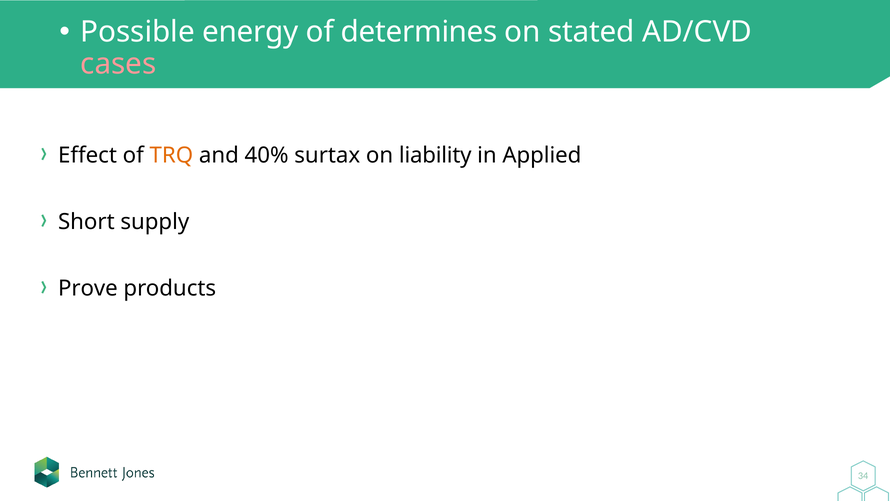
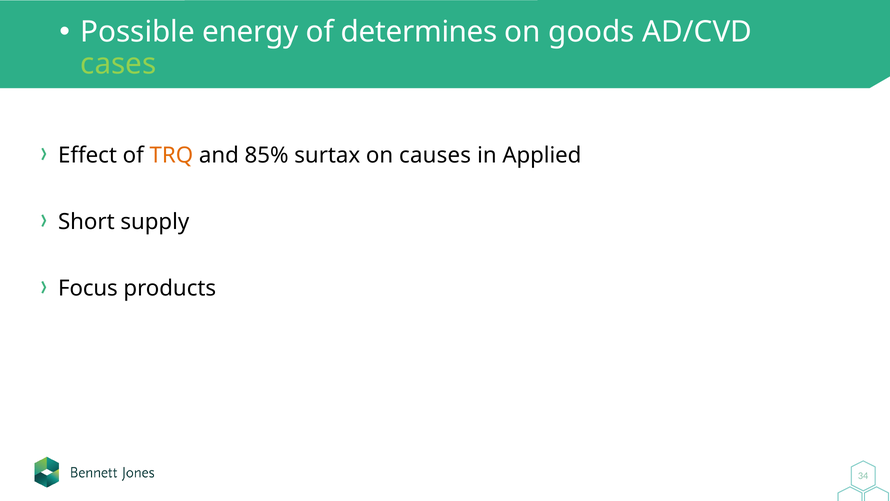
stated: stated -> goods
cases colour: pink -> light green
40%: 40% -> 85%
liability: liability -> causes
Prove: Prove -> Focus
